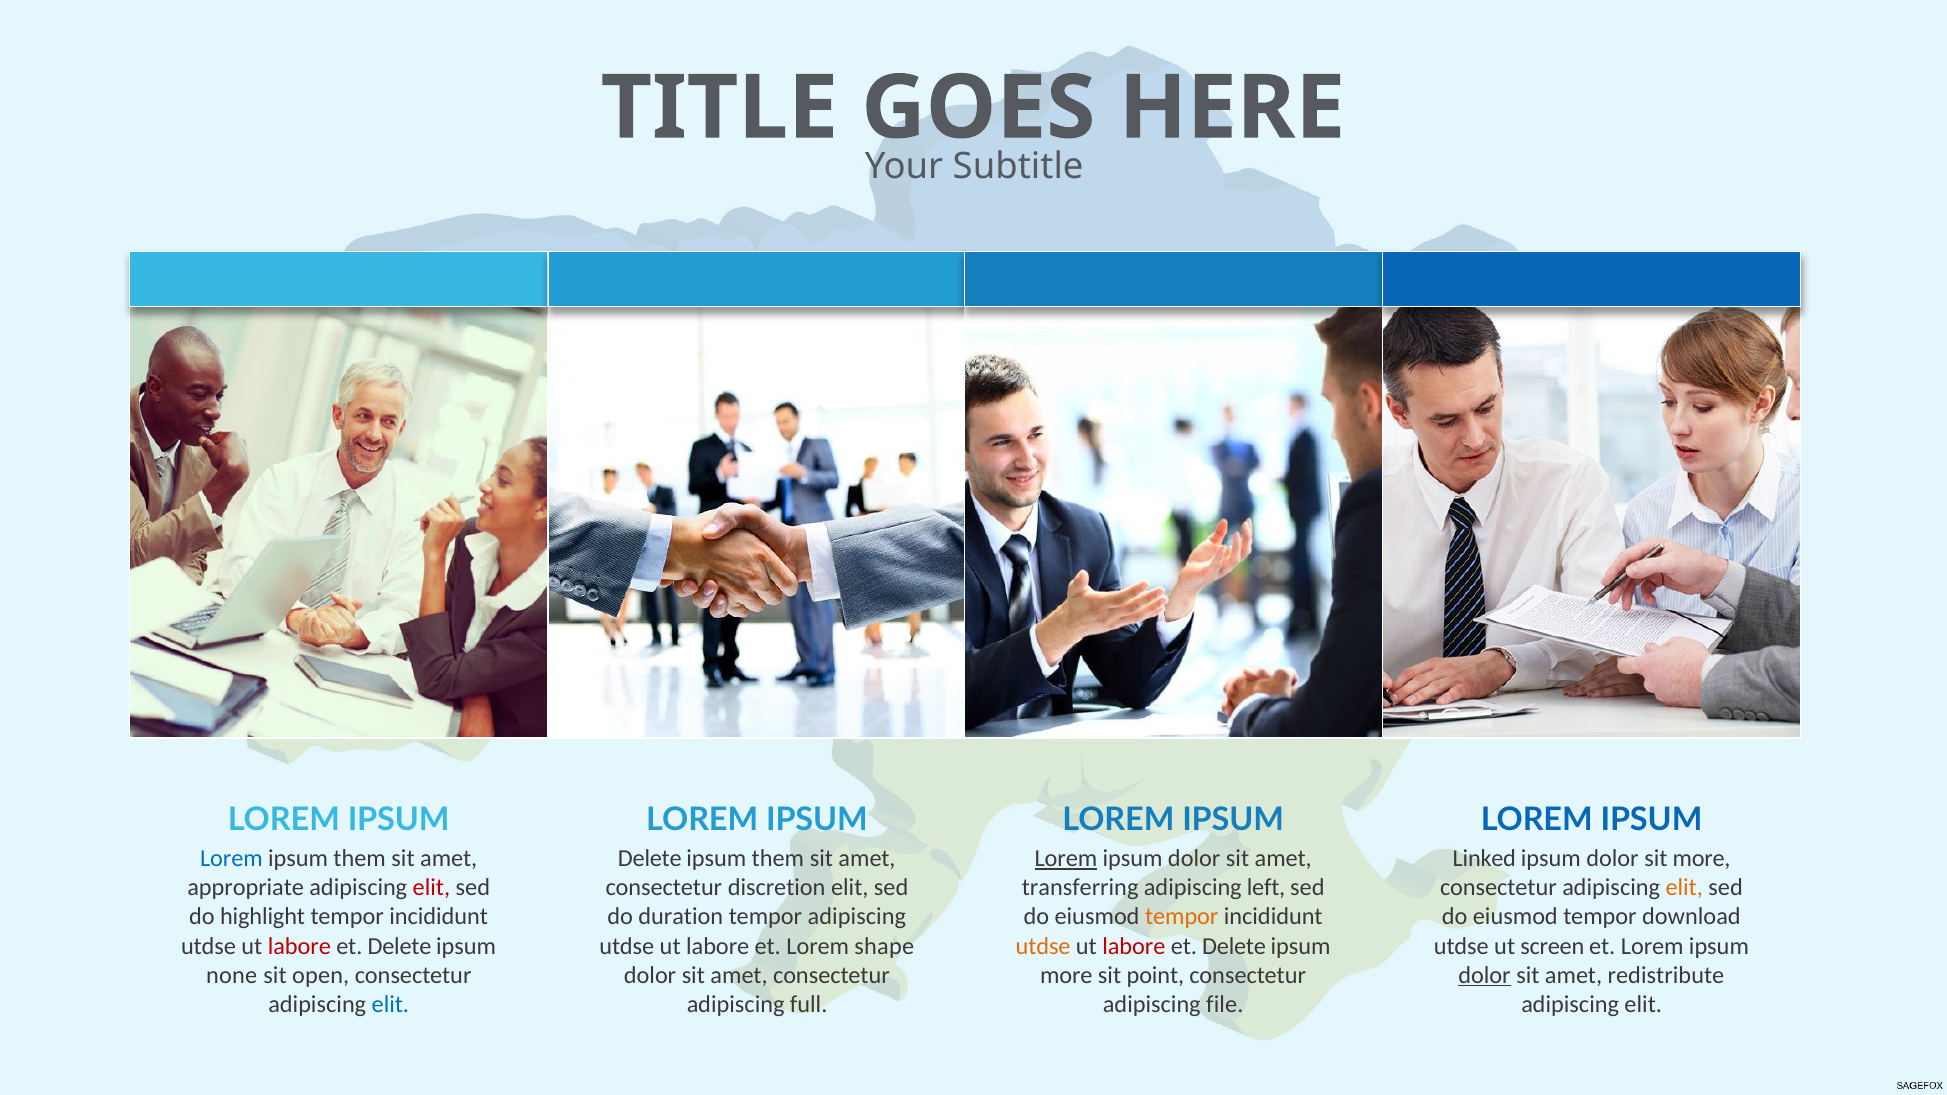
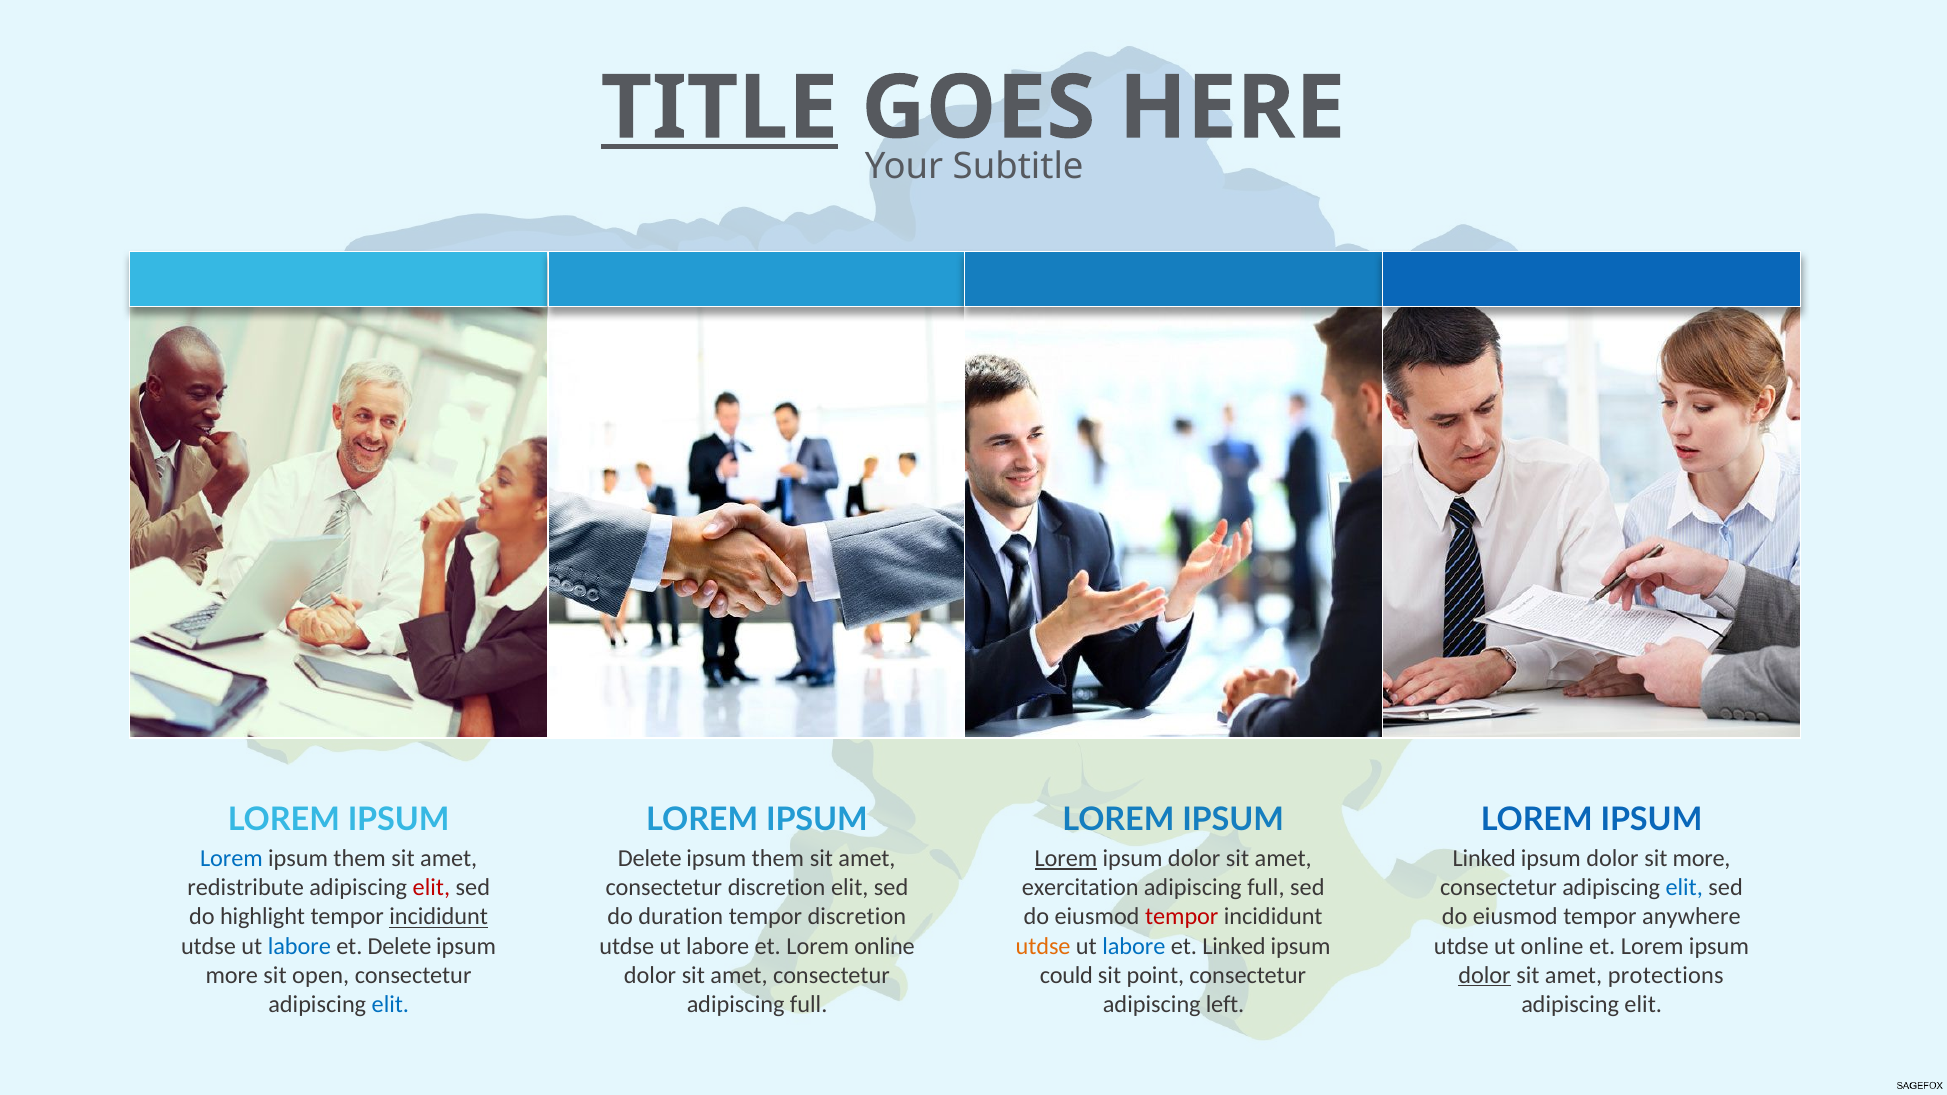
TITLE underline: none -> present
appropriate: appropriate -> redistribute
transferring: transferring -> exercitation
left at (1266, 888): left -> full
elit at (1684, 888) colour: orange -> blue
incididunt at (439, 917) underline: none -> present
tempor adipiscing: adipiscing -> discretion
tempor at (1182, 917) colour: orange -> red
download: download -> anywhere
labore at (299, 946) colour: red -> blue
Lorem shape: shape -> online
labore at (1134, 946) colour: red -> blue
Delete at (1234, 946): Delete -> Linked
ut screen: screen -> online
none at (232, 975): none -> more
more at (1066, 975): more -> could
redistribute: redistribute -> protections
file: file -> left
